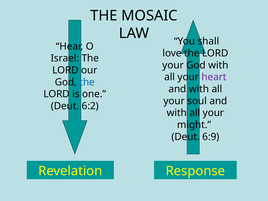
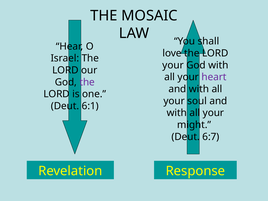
the at (87, 82) colour: blue -> purple
6:2: 6:2 -> 6:1
6:9: 6:9 -> 6:7
